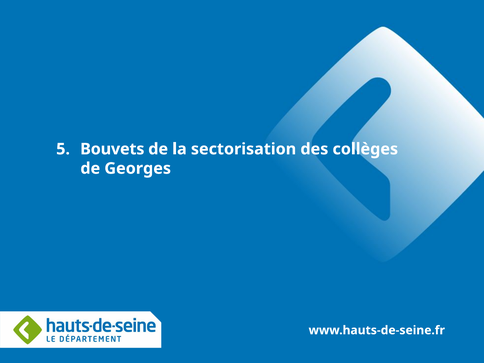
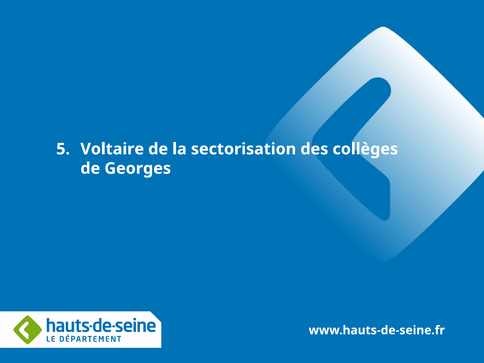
Bouvets: Bouvets -> Voltaire
